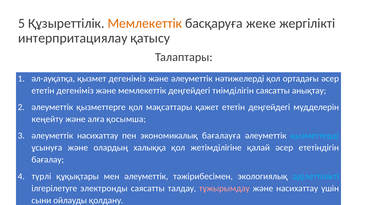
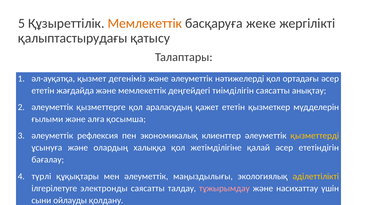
интерпритациялау: интерпритациялау -> қалыптастырудағы
ететін дегеніміз: дегеніміз -> жағдайда
мақсаттары: мақсаттары -> араласудың
ететін деңгейдегі: деңгейдегі -> қызметкер
кеңейту: кеңейту -> ғылыми
әлеуметтік насихаттау: насихаттау -> рефлексия
бағалауға: бағалауға -> клиенттер
қызметтерді colour: light blue -> yellow
тәжірибесімен: тәжірибесімен -> маңыздылығы
әділеттілікті colour: light blue -> yellow
